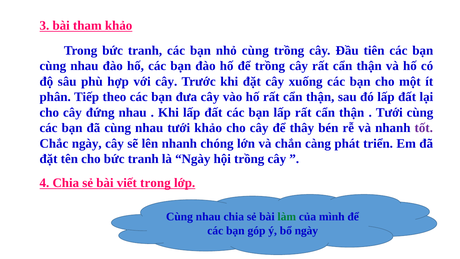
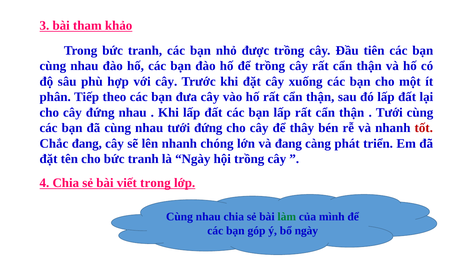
nhỏ cùng: cùng -> được
tưới khảo: khảo -> đứng
tốt colour: purple -> red
Chắc ngày: ngày -> đang
và chắn: chắn -> đang
